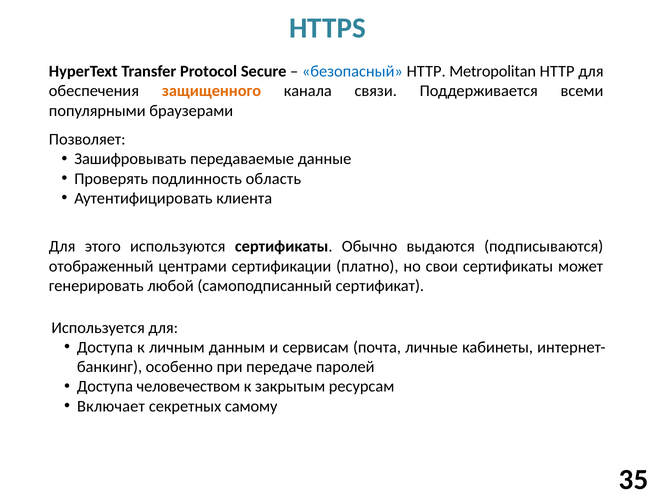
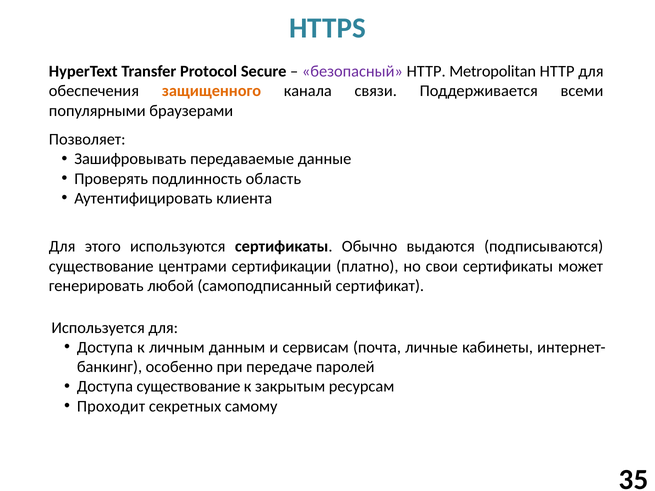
безопасный colour: blue -> purple
отображенный at (101, 266): отображенный -> существование
Доступа человечеством: человечеством -> существование
Включает: Включает -> Проходит
